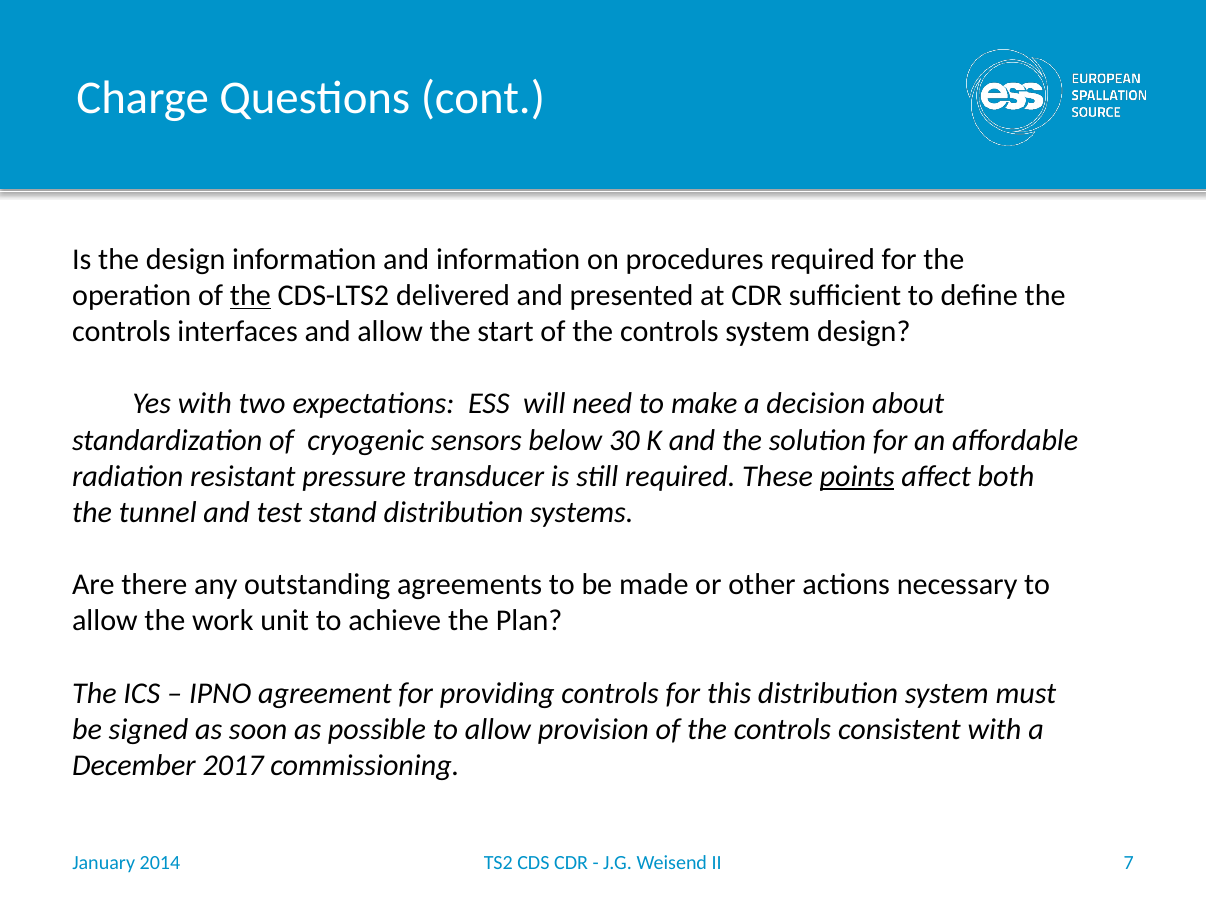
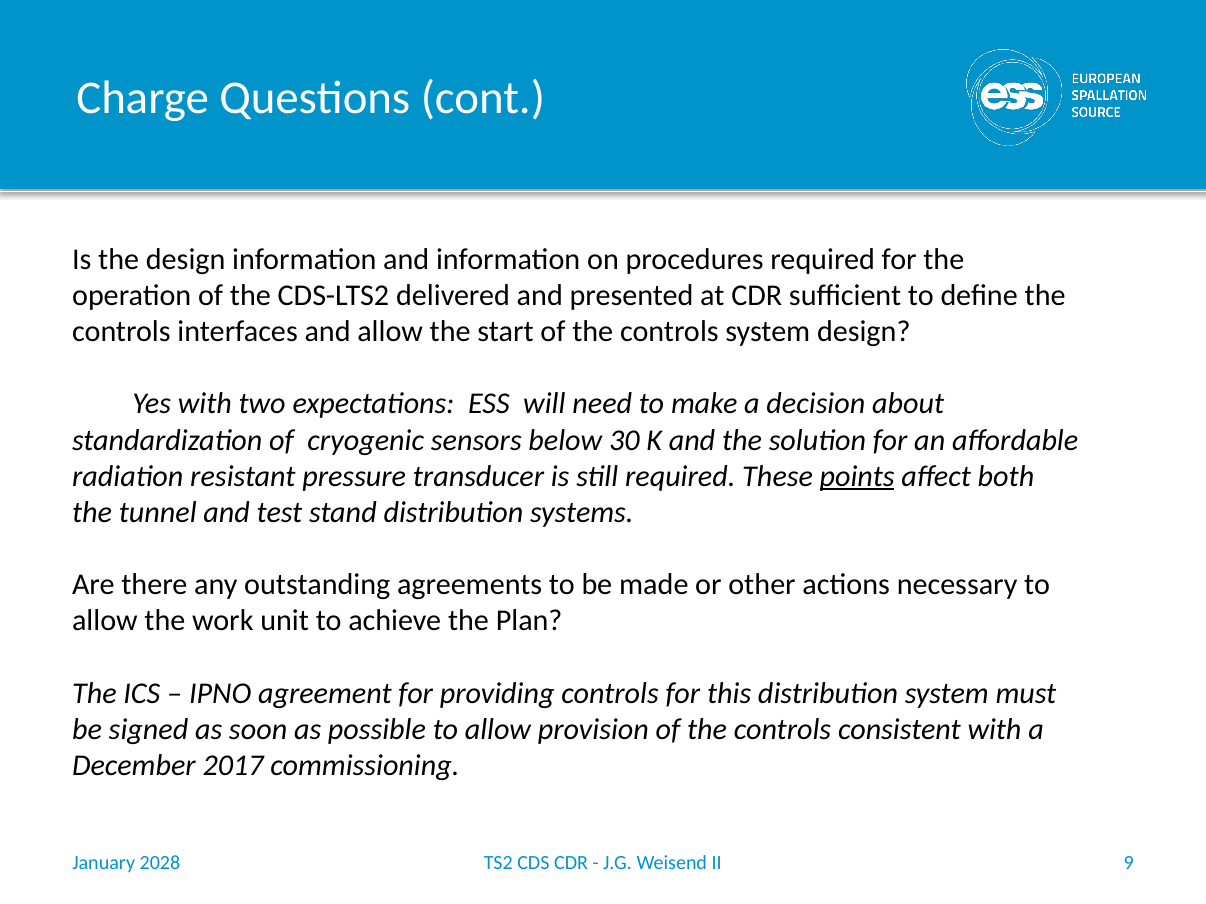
the at (250, 296) underline: present -> none
7: 7 -> 9
2014: 2014 -> 2028
